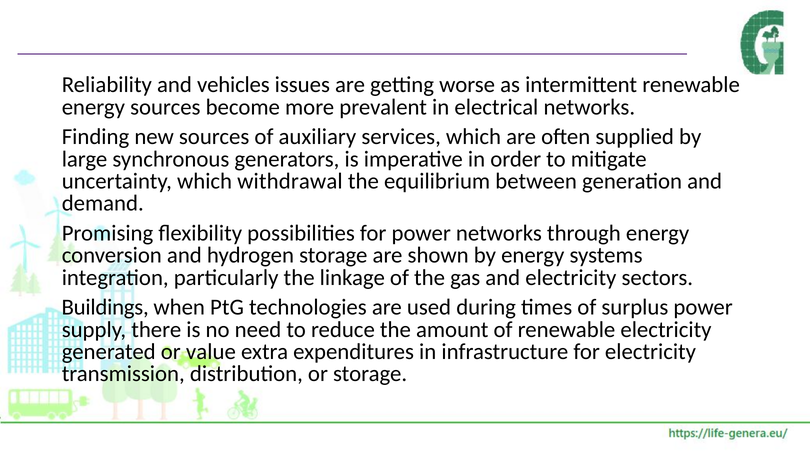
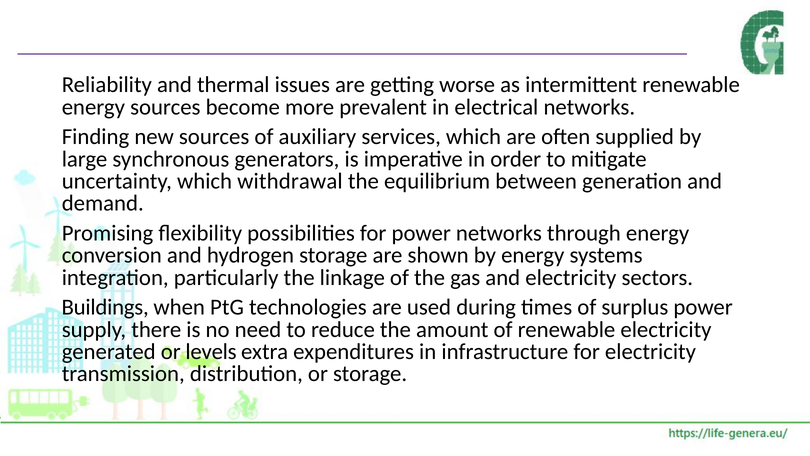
vehicles: vehicles -> thermal
value: value -> levels
